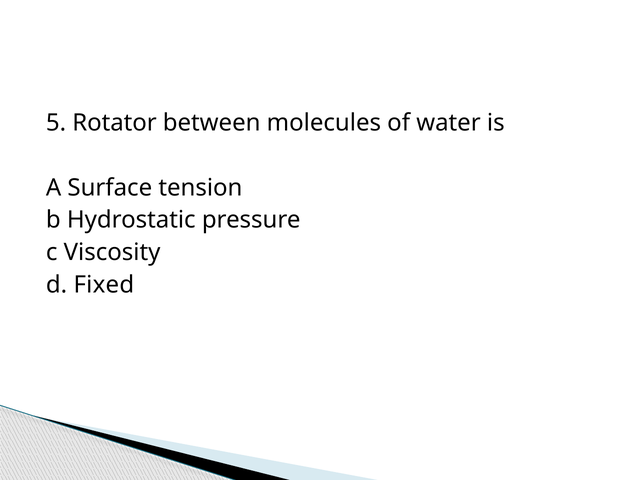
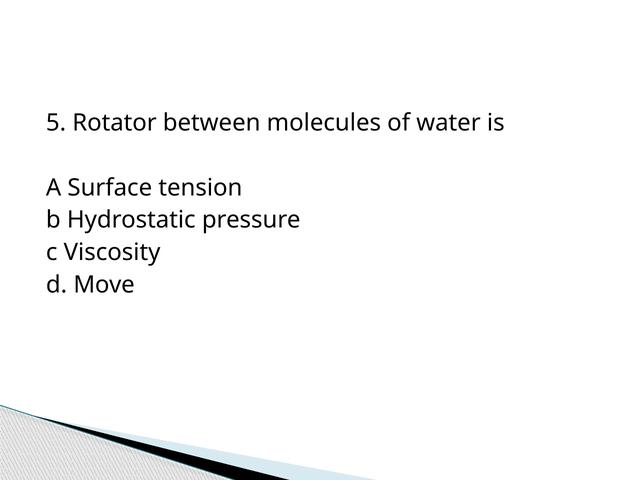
Fixed: Fixed -> Move
